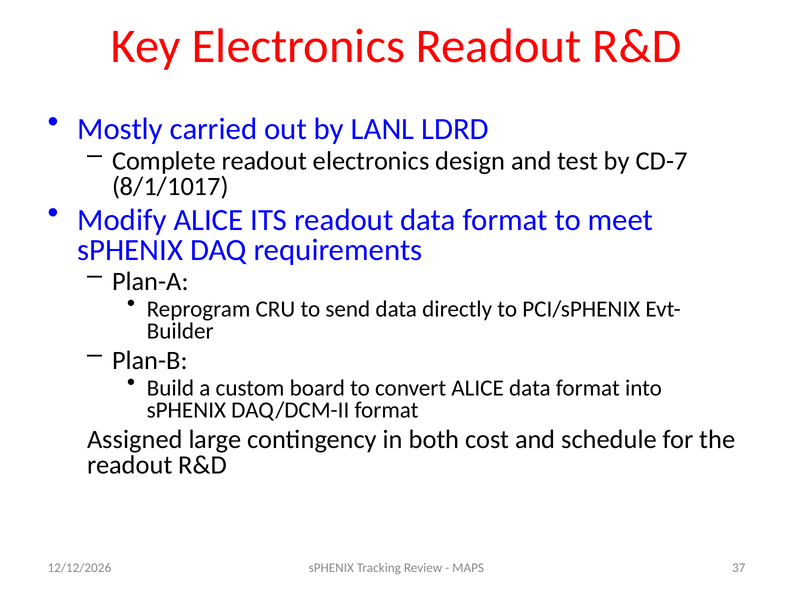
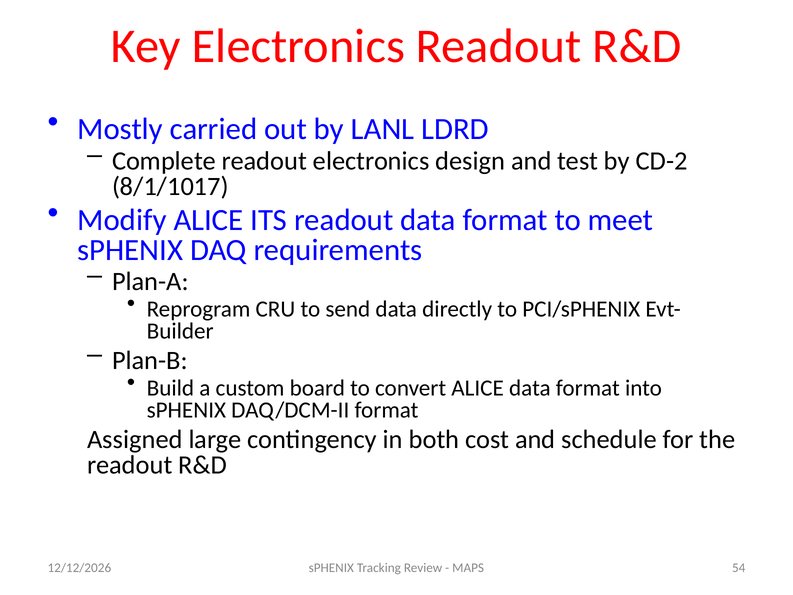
CD-7: CD-7 -> CD-2
37: 37 -> 54
